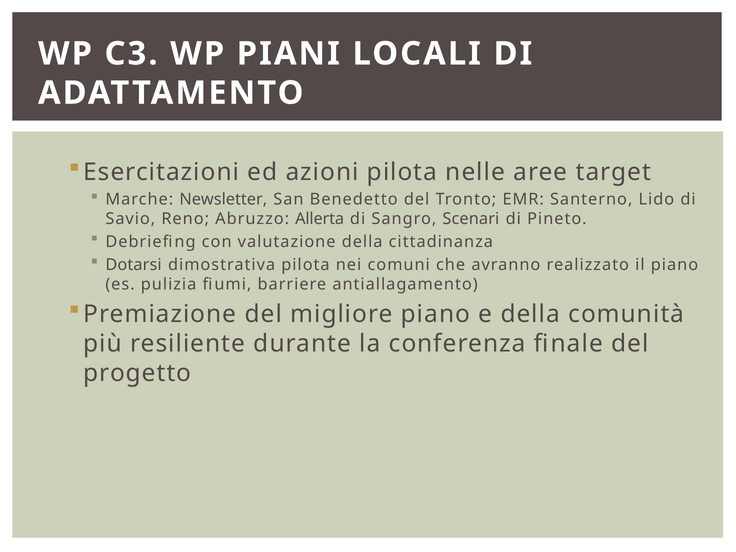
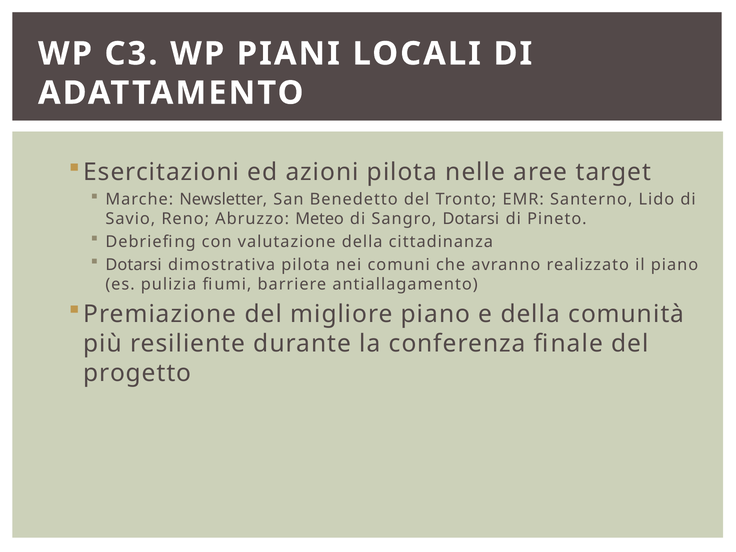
Allerta: Allerta -> Meteo
Sangro Scenari: Scenari -> Dotarsi
